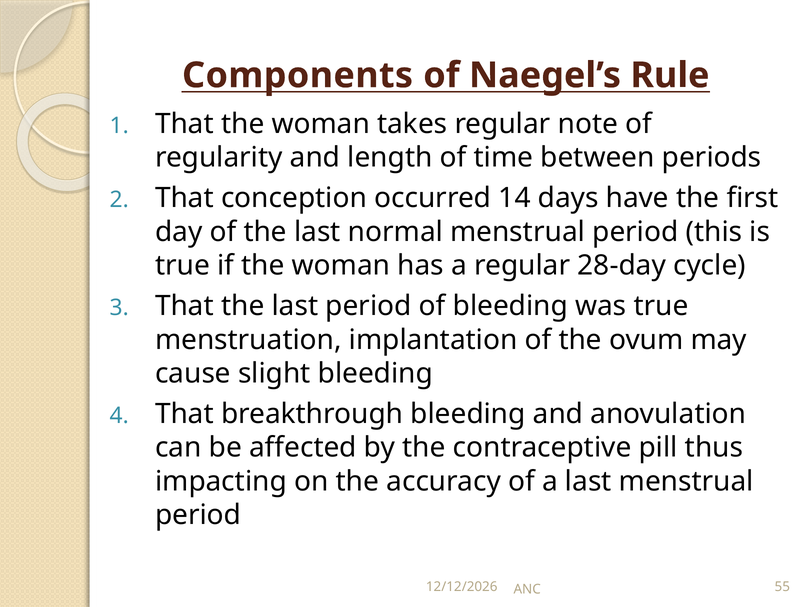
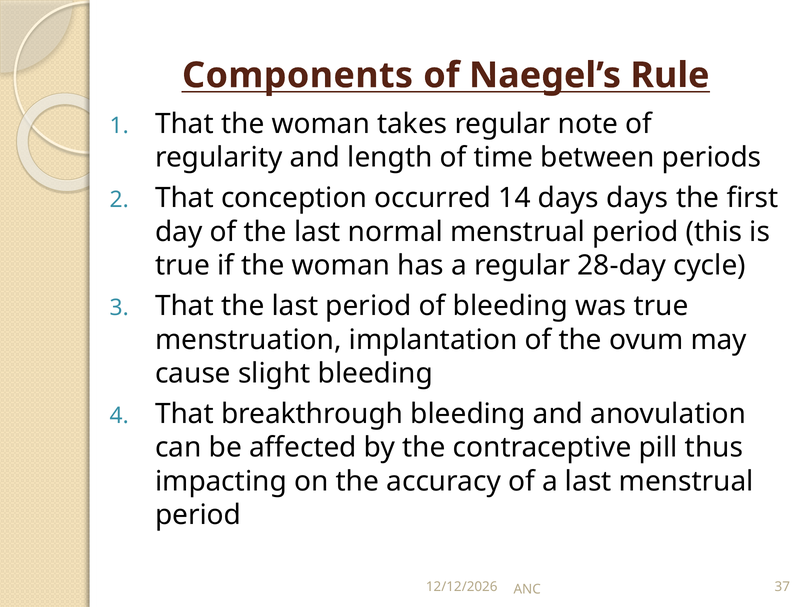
days have: have -> days
55: 55 -> 37
